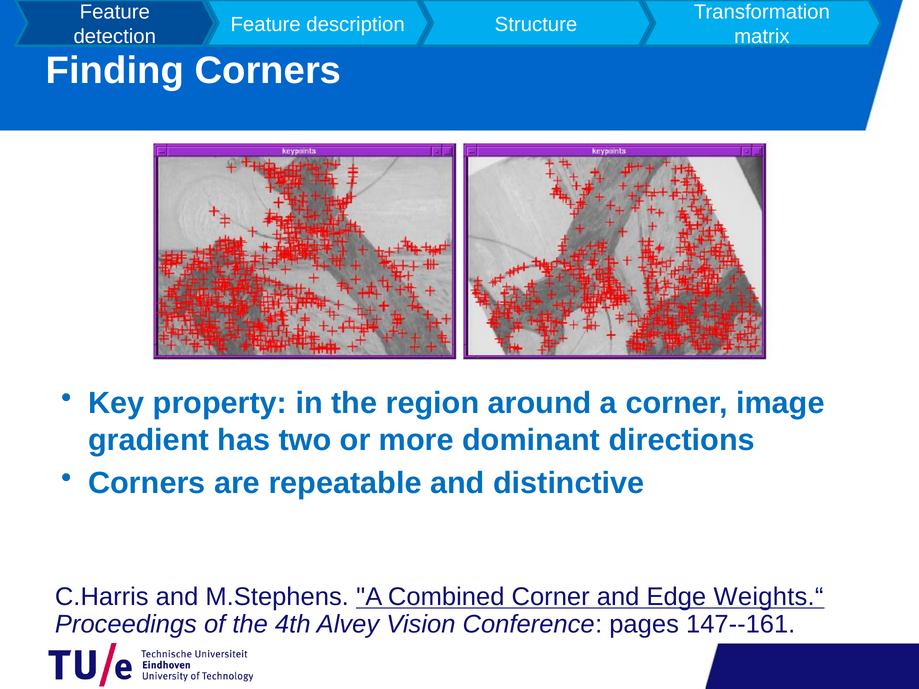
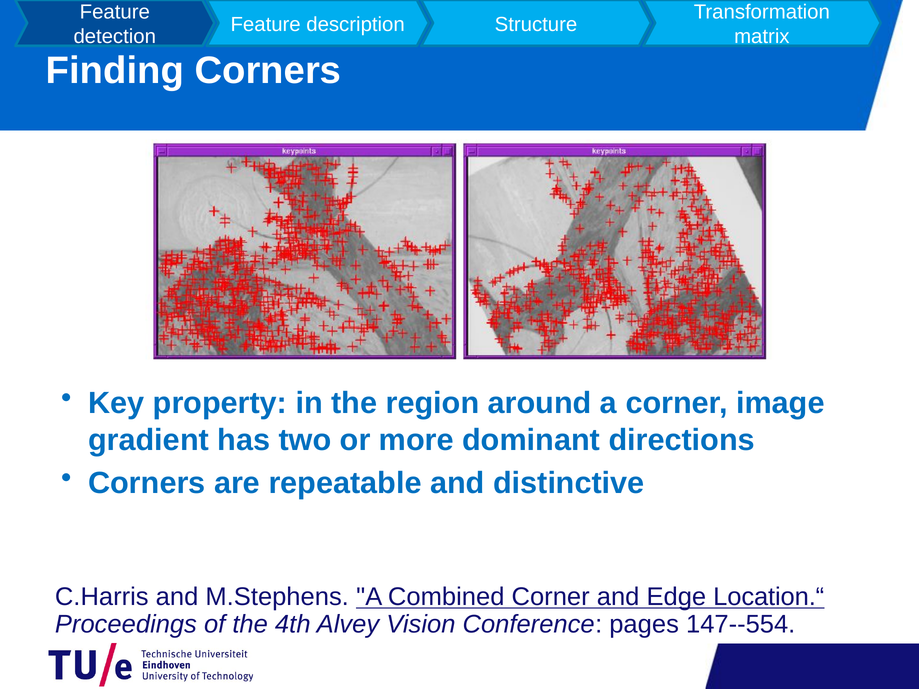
Weights.“: Weights.“ -> Location.“
147--161: 147--161 -> 147--554
